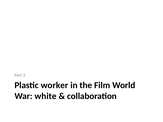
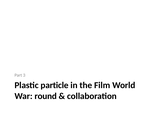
worker: worker -> particle
white: white -> round
